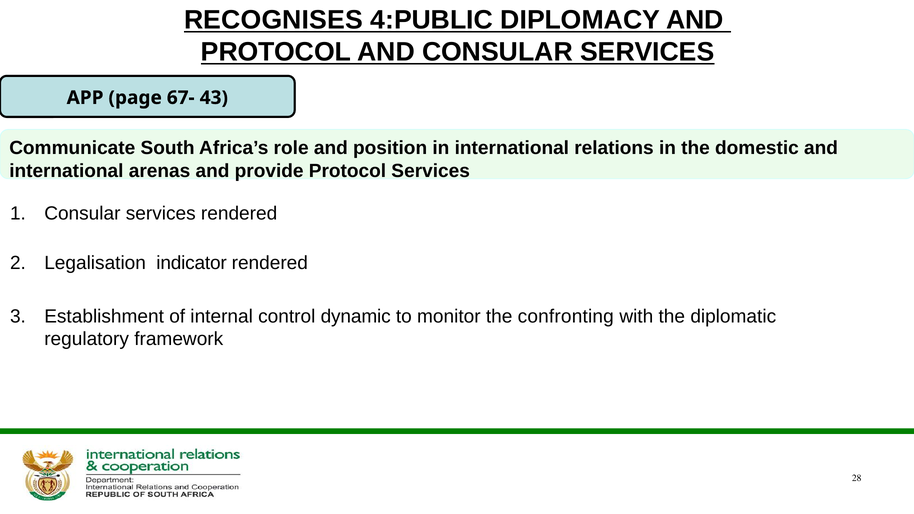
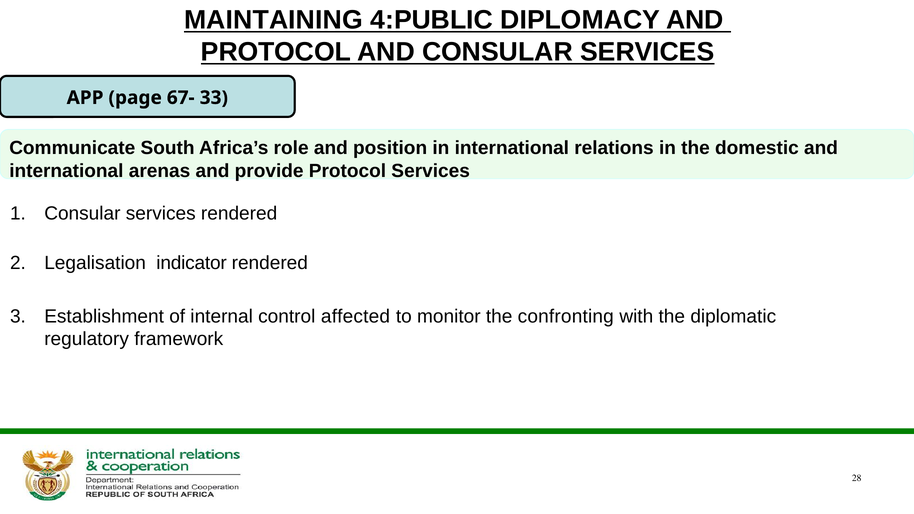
RECOGNISES: RECOGNISES -> MAINTAINING
43: 43 -> 33
dynamic: dynamic -> affected
